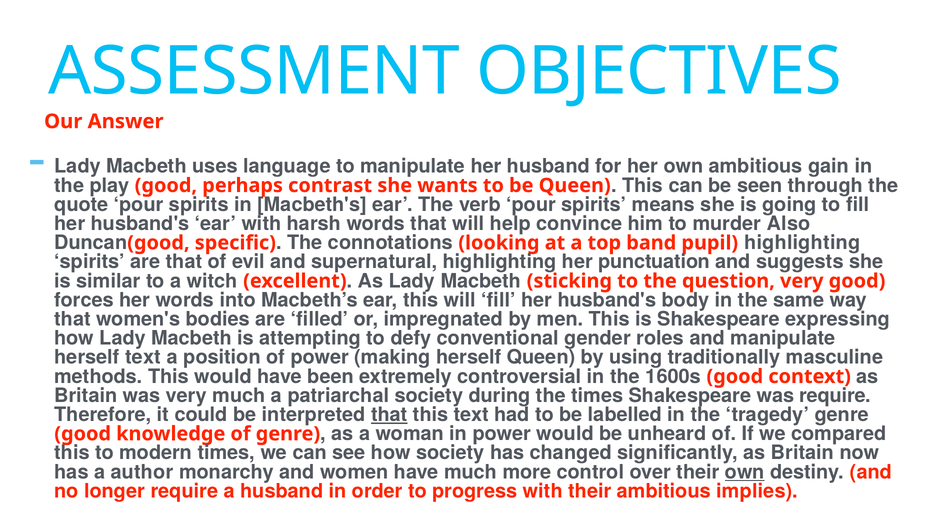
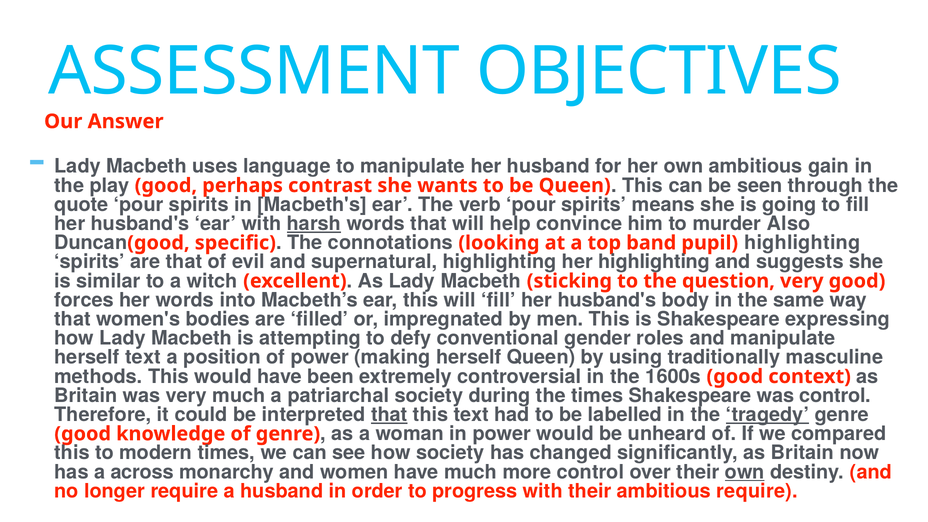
harsh underline: none -> present
her punctuation: punctuation -> highlighting
was require: require -> control
tragedy underline: none -> present
author: author -> across
ambitious implies: implies -> require
